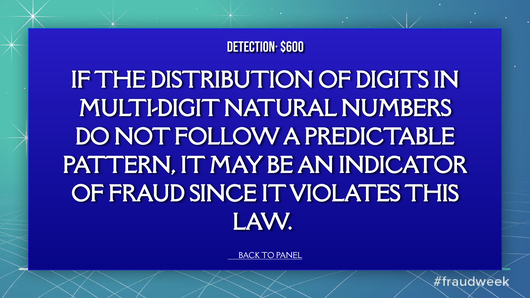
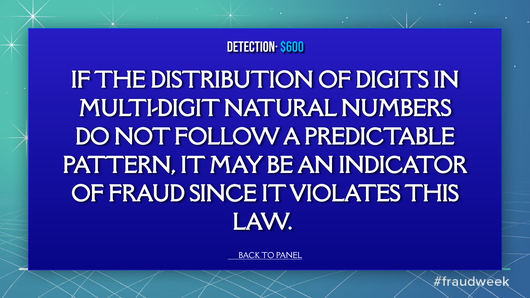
$600 colour: white -> light blue
